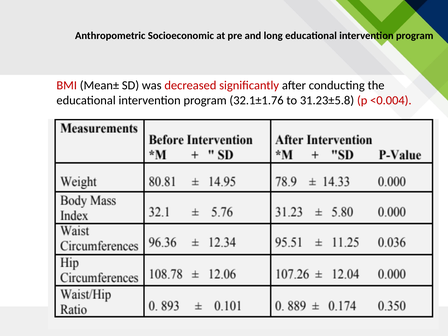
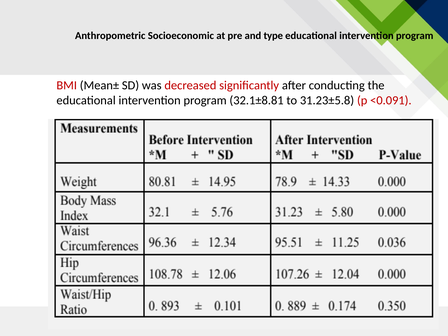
long: long -> type
32.1±1.76: 32.1±1.76 -> 32.1±8.81
<0.004: <0.004 -> <0.091
